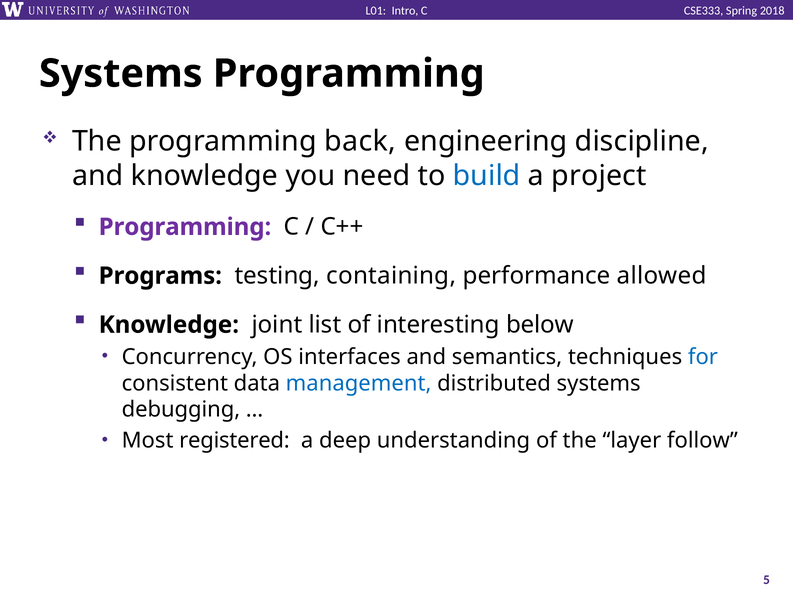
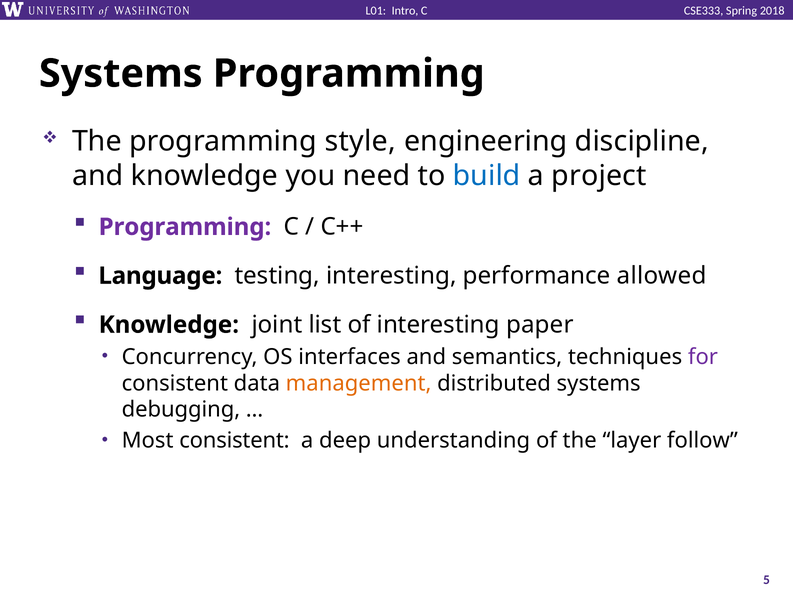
back: back -> style
Programs: Programs -> Language
testing containing: containing -> interesting
below: below -> paper
for colour: blue -> purple
management colour: blue -> orange
Most registered: registered -> consistent
